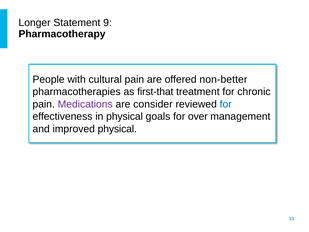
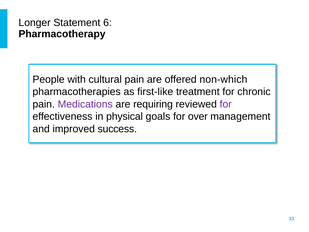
9: 9 -> 6
non-better: non-better -> non-which
first-that: first-that -> first-like
consider: consider -> requiring
for at (226, 104) colour: blue -> purple
improved physical: physical -> success
